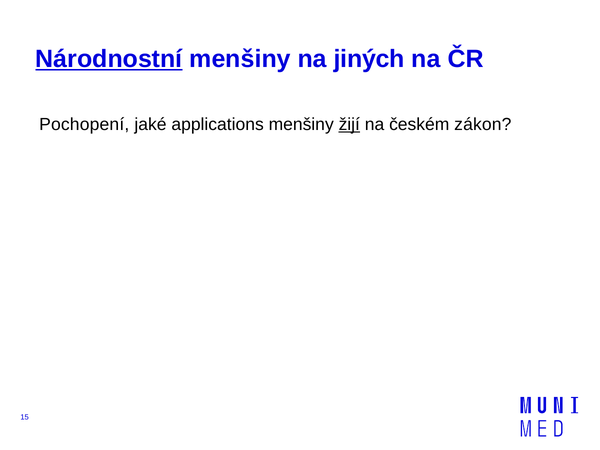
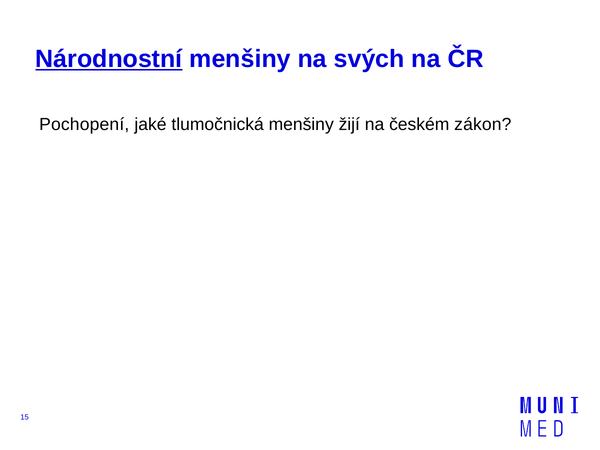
jiných: jiných -> svých
applications: applications -> tlumočnická
žijí underline: present -> none
